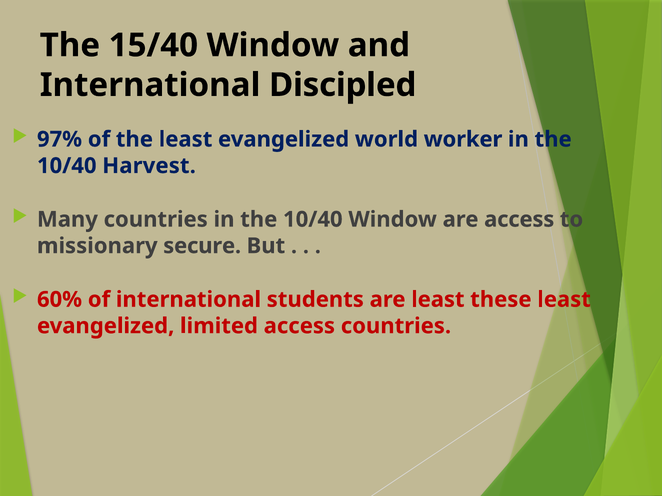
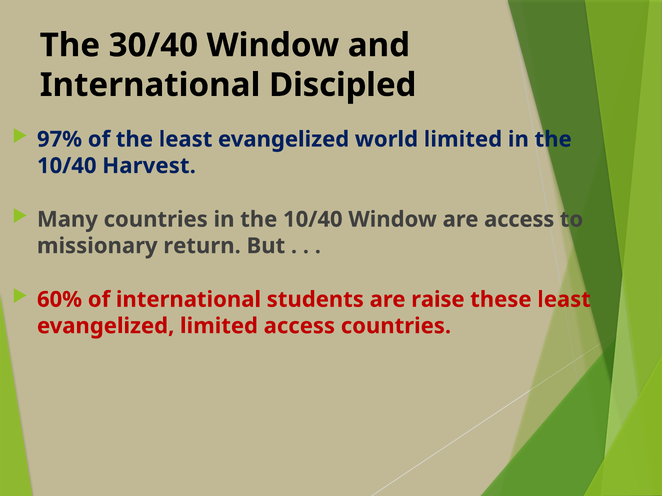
15/40: 15/40 -> 30/40
world worker: worker -> limited
secure: secure -> return
are least: least -> raise
